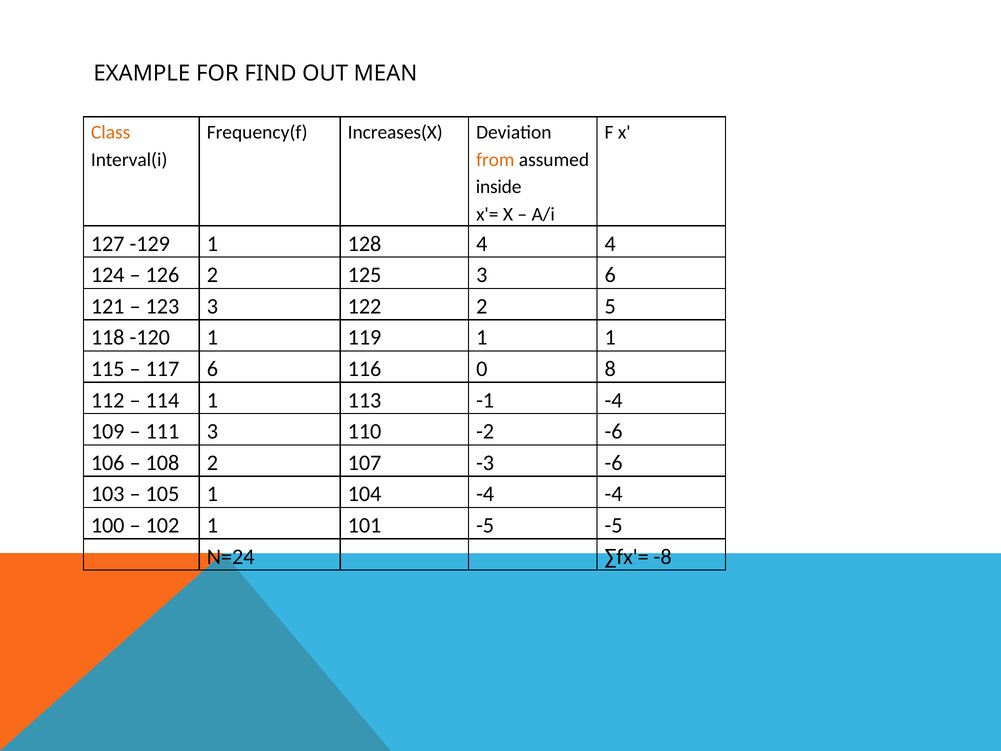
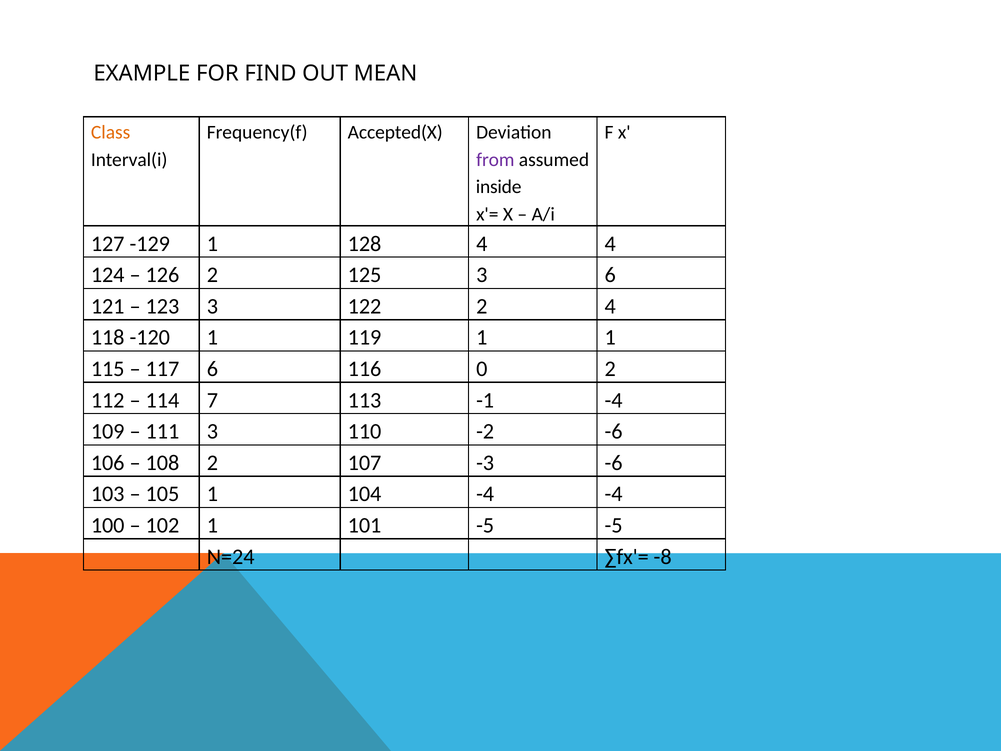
Increases(X: Increases(X -> Accepted(X
from colour: orange -> purple
2 5: 5 -> 4
0 8: 8 -> 2
114 1: 1 -> 7
